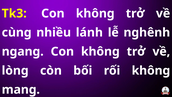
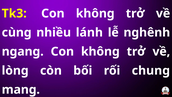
rối không: không -> chung
